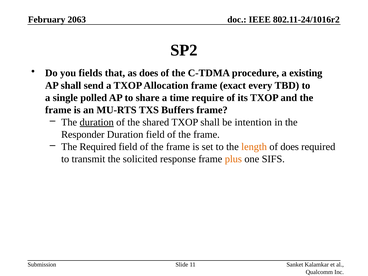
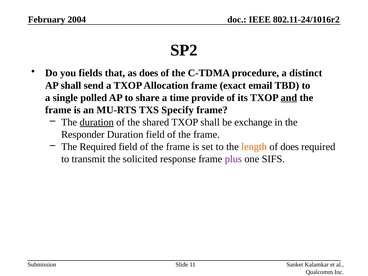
2063: 2063 -> 2004
existing: existing -> distinct
every: every -> email
require: require -> provide
and underline: none -> present
Buffers: Buffers -> Specify
intention: intention -> exchange
plus colour: orange -> purple
